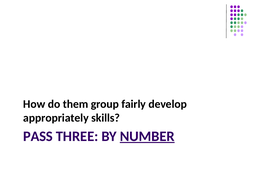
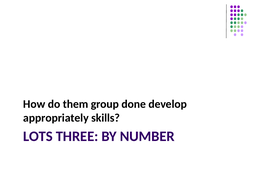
fairly: fairly -> done
PASS: PASS -> LOTS
NUMBER underline: present -> none
